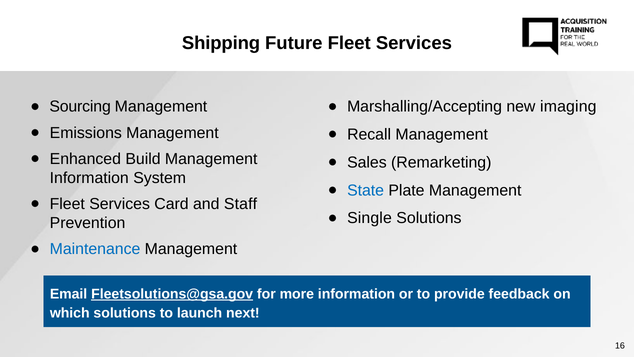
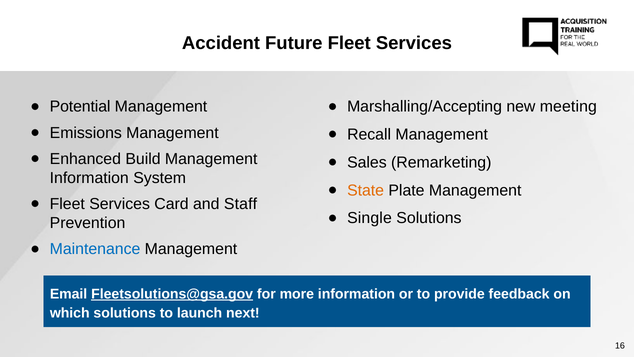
Shipping: Shipping -> Accident
Sourcing: Sourcing -> Potential
imaging: imaging -> meeting
State colour: blue -> orange
